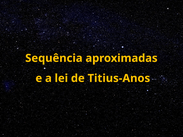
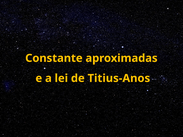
Sequência: Sequência -> Constante
